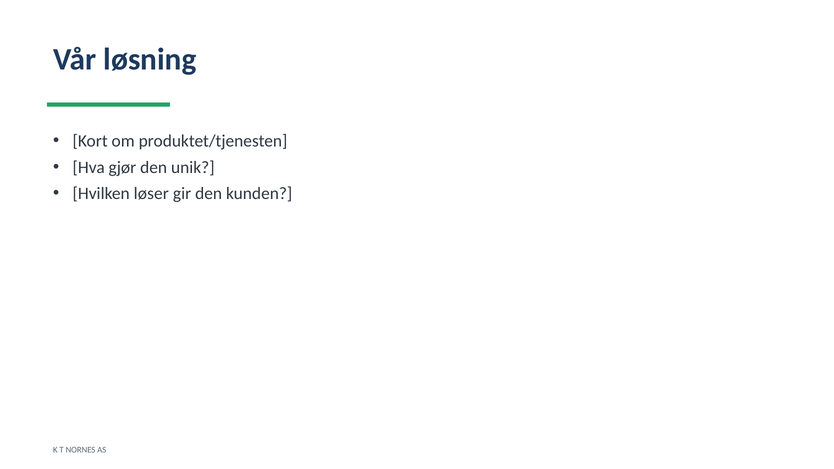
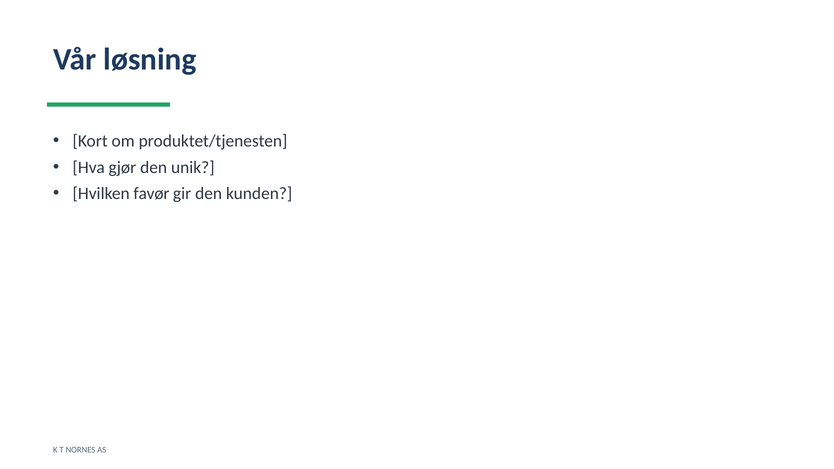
løser: løser -> favør
